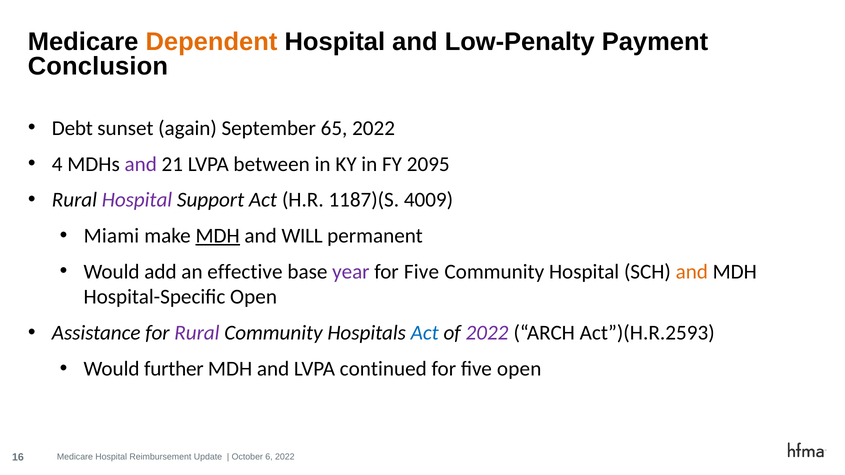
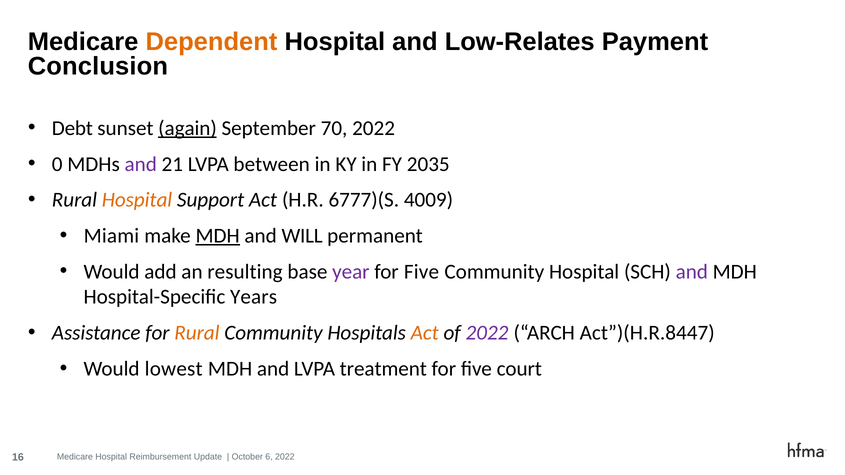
Low-Penalty: Low-Penalty -> Low-Relates
again underline: none -> present
65: 65 -> 70
4: 4 -> 0
2095: 2095 -> 2035
Hospital at (137, 200) colour: purple -> orange
1187)(S: 1187)(S -> 6777)(S
effective: effective -> resulting
and at (692, 272) colour: orange -> purple
Hospital-Specific Open: Open -> Years
Rural at (197, 333) colour: purple -> orange
Act at (425, 333) colour: blue -> orange
Act”)(H.R.2593: Act”)(H.R.2593 -> Act”)(H.R.8447
further: further -> lowest
continued: continued -> treatment
five open: open -> court
